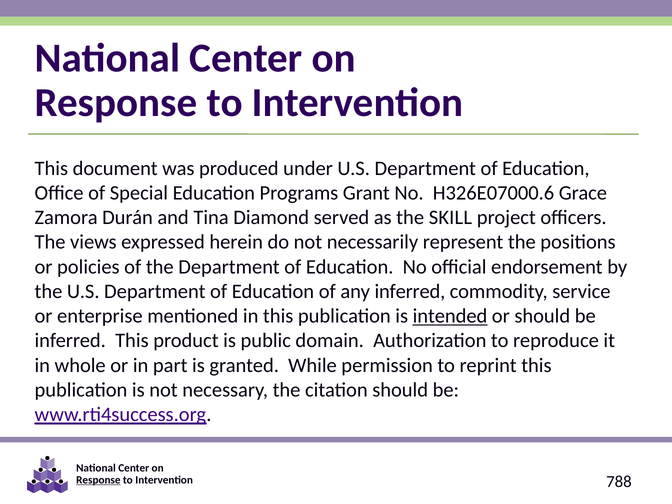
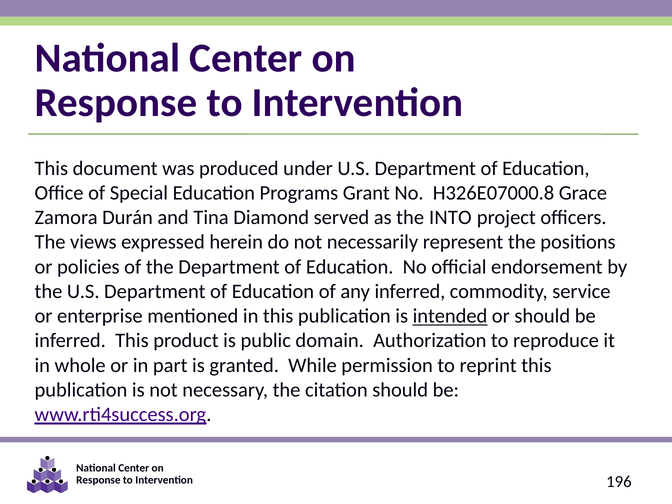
H326E07000.6: H326E07000.6 -> H326E07000.8
SKILL: SKILL -> INTO
Response at (98, 480) underline: present -> none
788: 788 -> 196
